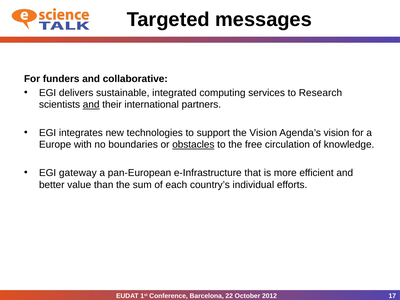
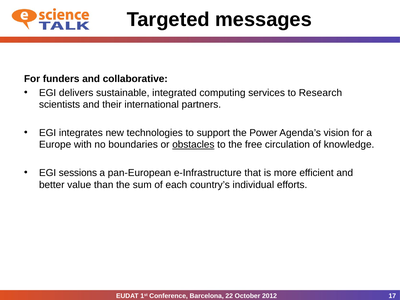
and at (91, 105) underline: present -> none
the Vision: Vision -> Power
gateway: gateway -> sessions
